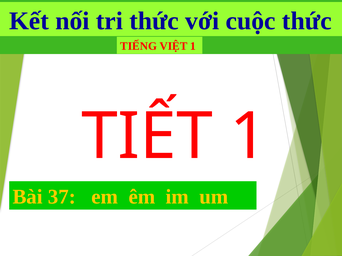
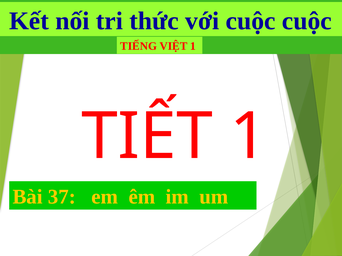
cuộc thức: thức -> cuộc
